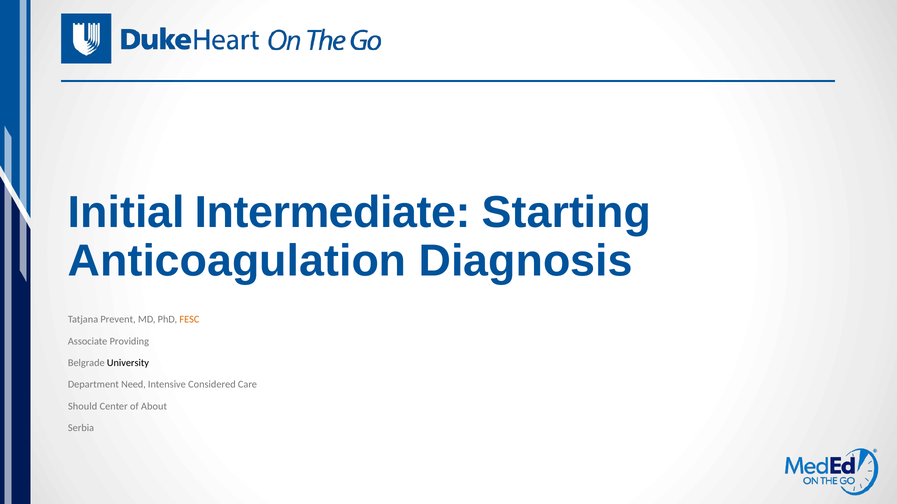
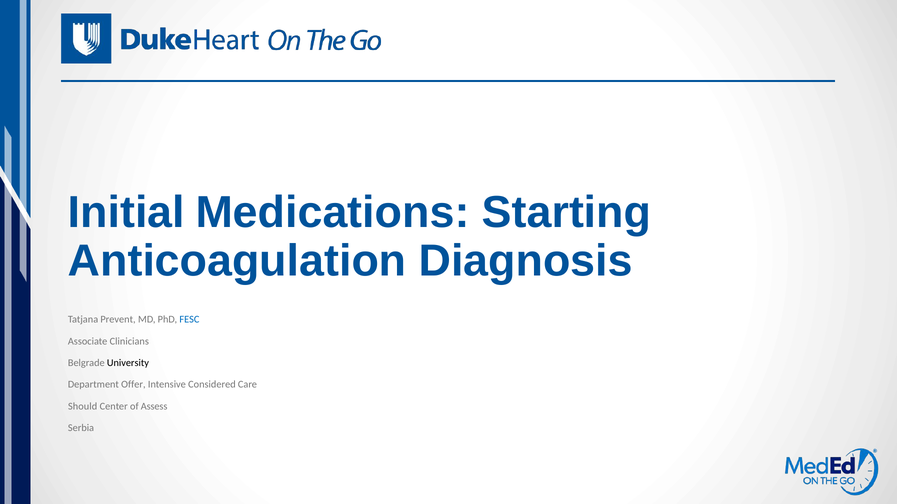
Intermediate: Intermediate -> Medications
FESC colour: orange -> blue
Providing: Providing -> Clinicians
Need: Need -> Offer
About: About -> Assess
